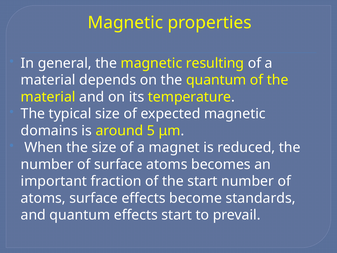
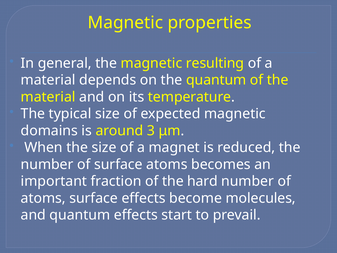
5: 5 -> 3
the start: start -> hard
standards: standards -> molecules
